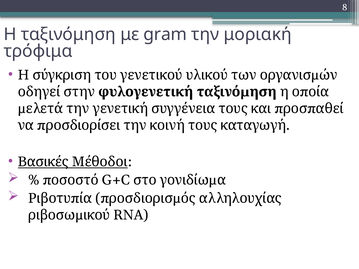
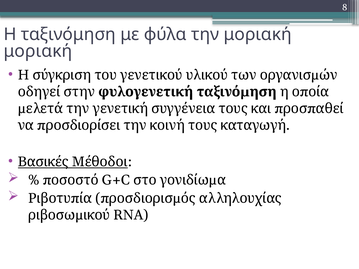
gram: gram -> φύλα
τρόφιμα at (38, 51): τρόφιμα -> μοριακή
